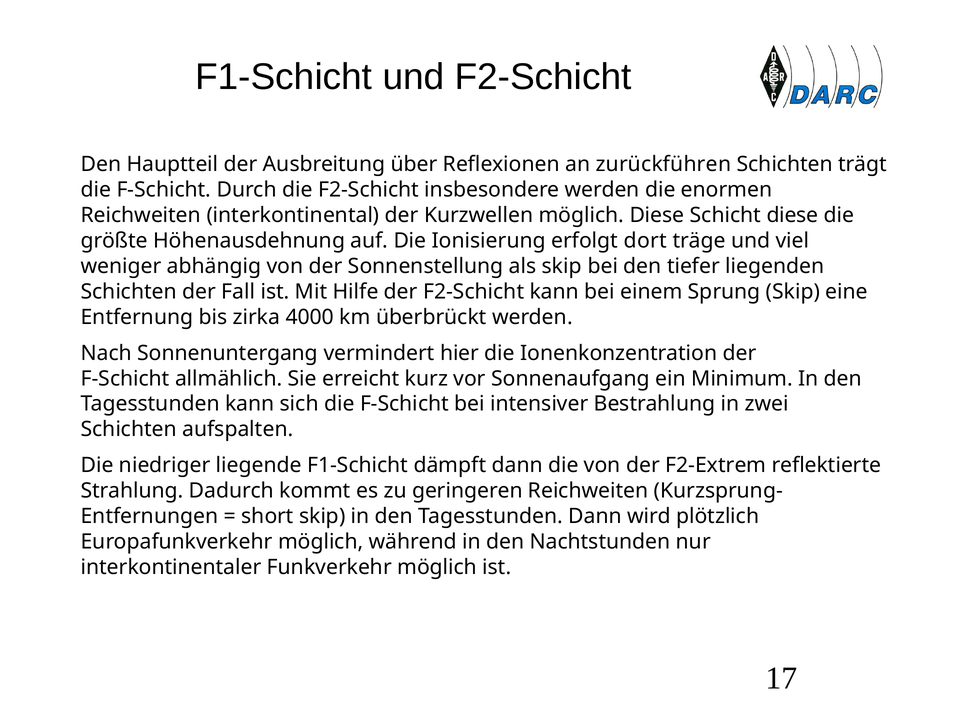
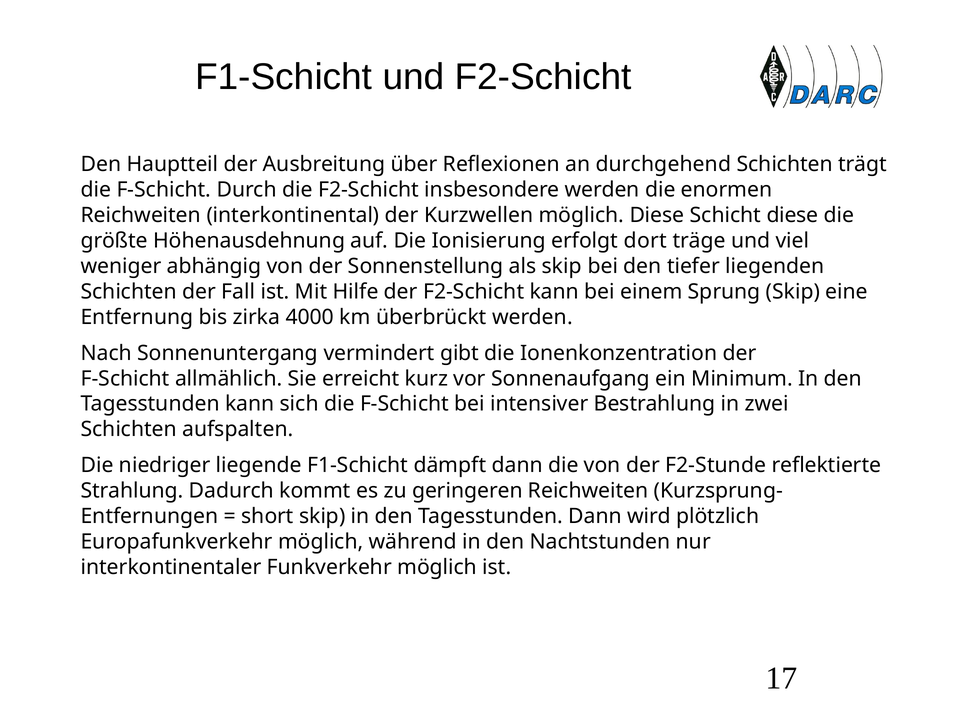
zurückführen: zurückführen -> durchgehend
hier: hier -> gibt
F2-Extrem: F2-Extrem -> F2-Stunde
